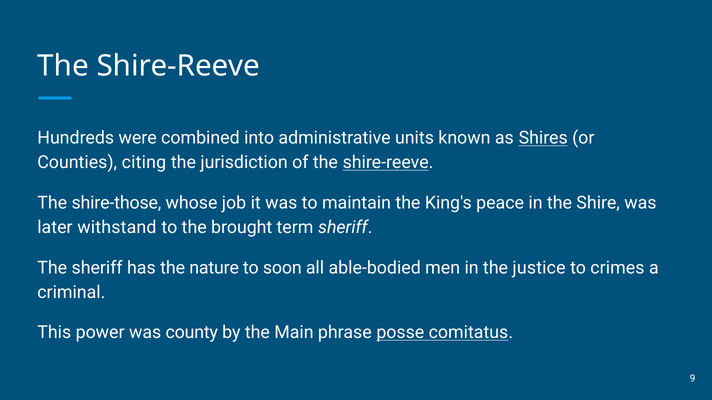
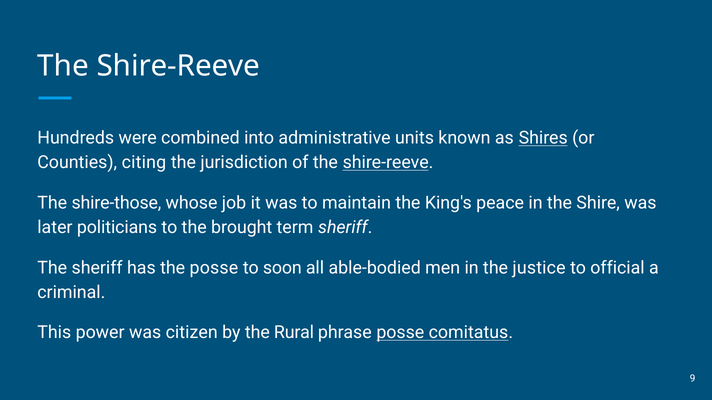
withstand: withstand -> politicians
the nature: nature -> posse
crimes: crimes -> official
county: county -> citizen
Main: Main -> Rural
